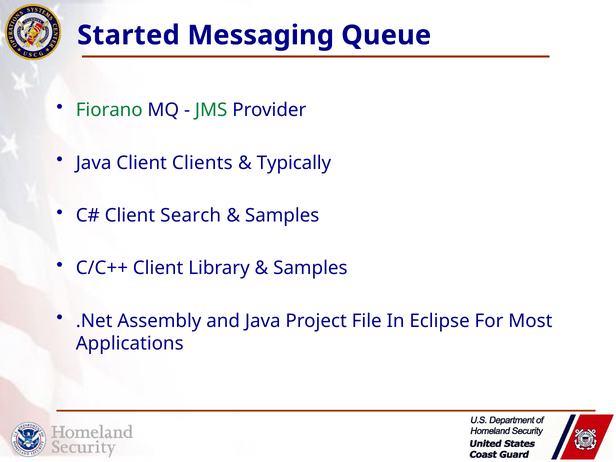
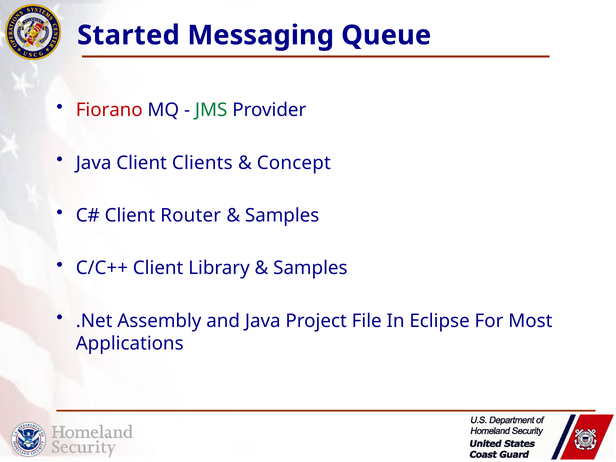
Fiorano colour: green -> red
Typically: Typically -> Concept
Search: Search -> Router
